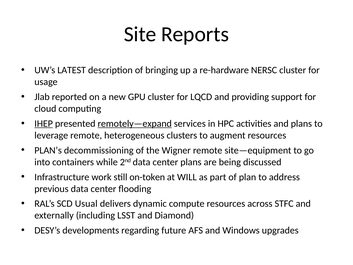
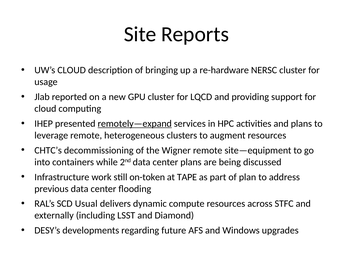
UW’s LATEST: LATEST -> CLOUD
IHEP underline: present -> none
PLAN’s: PLAN’s -> CHTC’s
WILL: WILL -> TAPE
